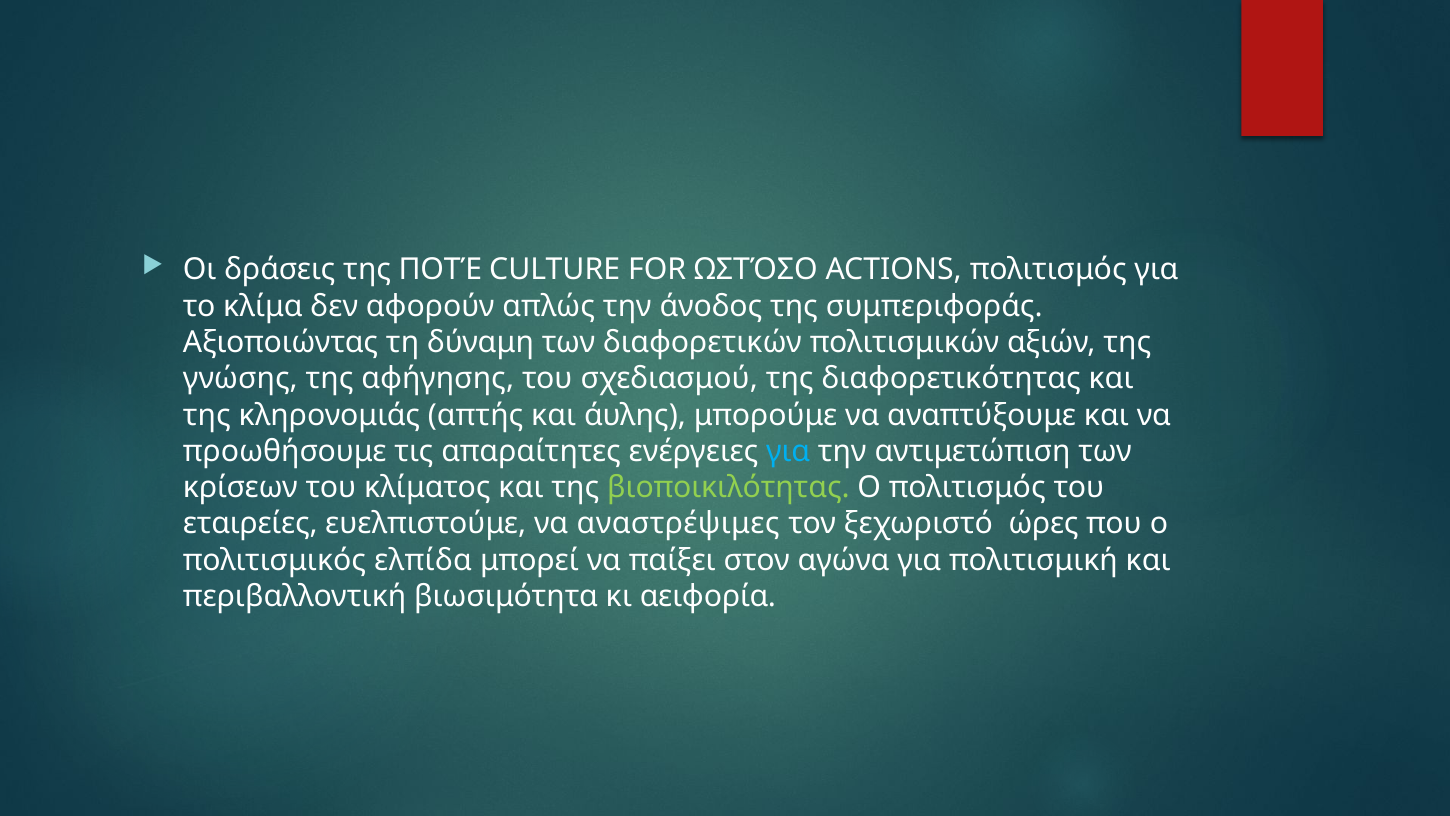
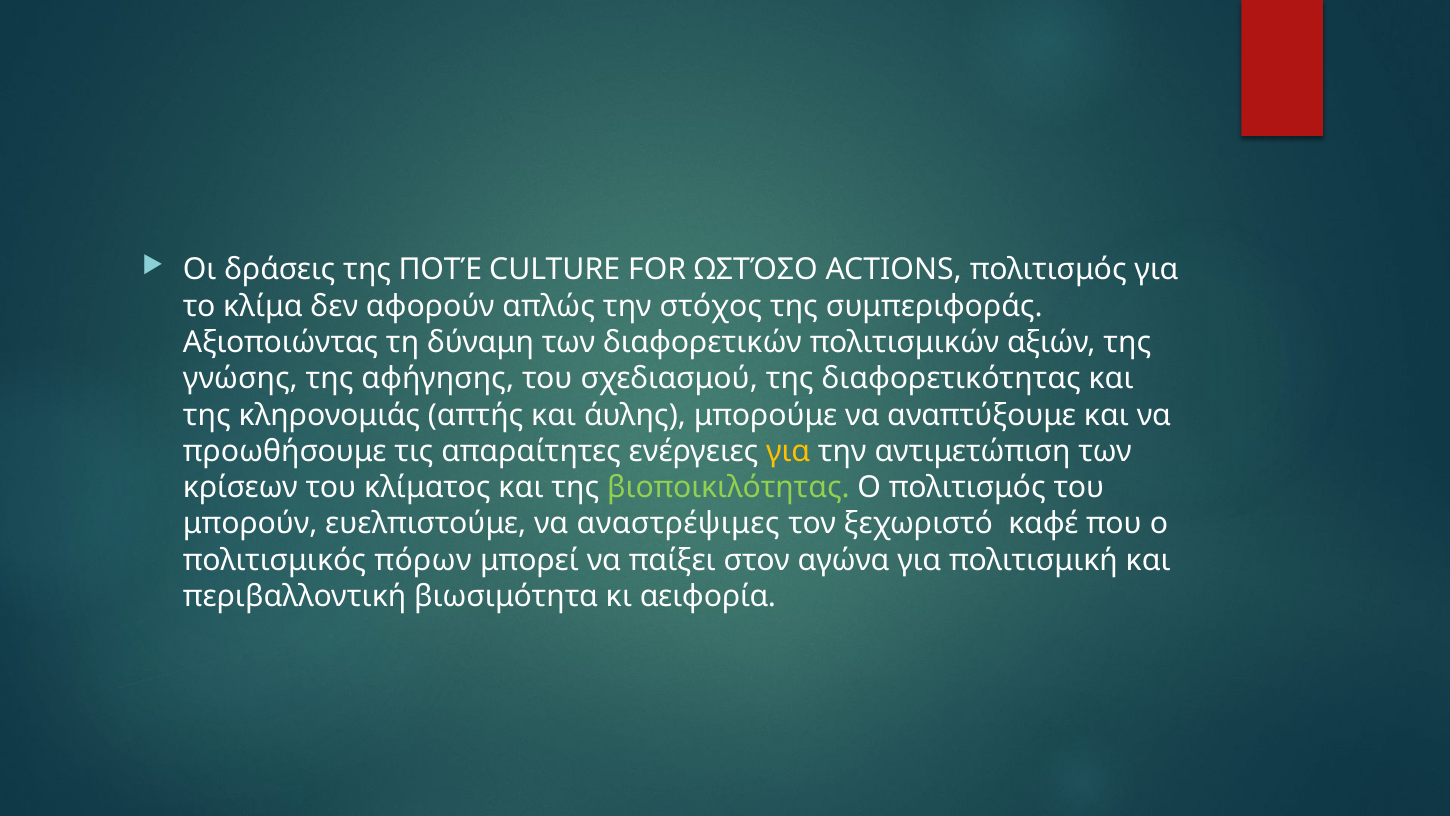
άνοδος: άνοδος -> στόχος
για at (788, 451) colour: light blue -> yellow
εταιρείες: εταιρείες -> μπορούν
ώρες: ώρες -> καφέ
ελπίδα: ελπίδα -> πόρων
